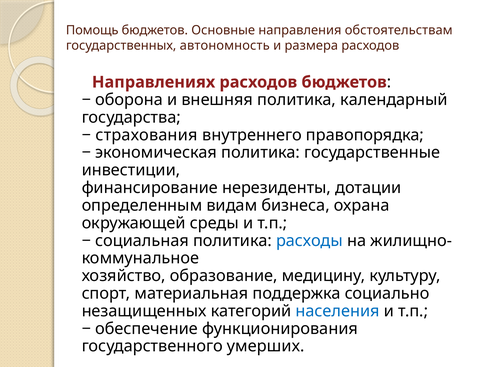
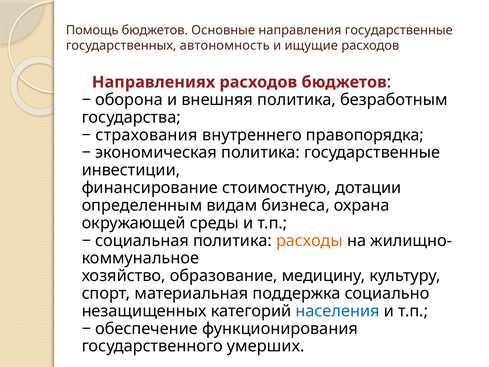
направления обстоятельствам: обстоятельствам -> государственные
размера: размера -> ищущие
календарный: календарный -> безработным
нерезиденты: нерезиденты -> стоимостную
расходы colour: blue -> orange
